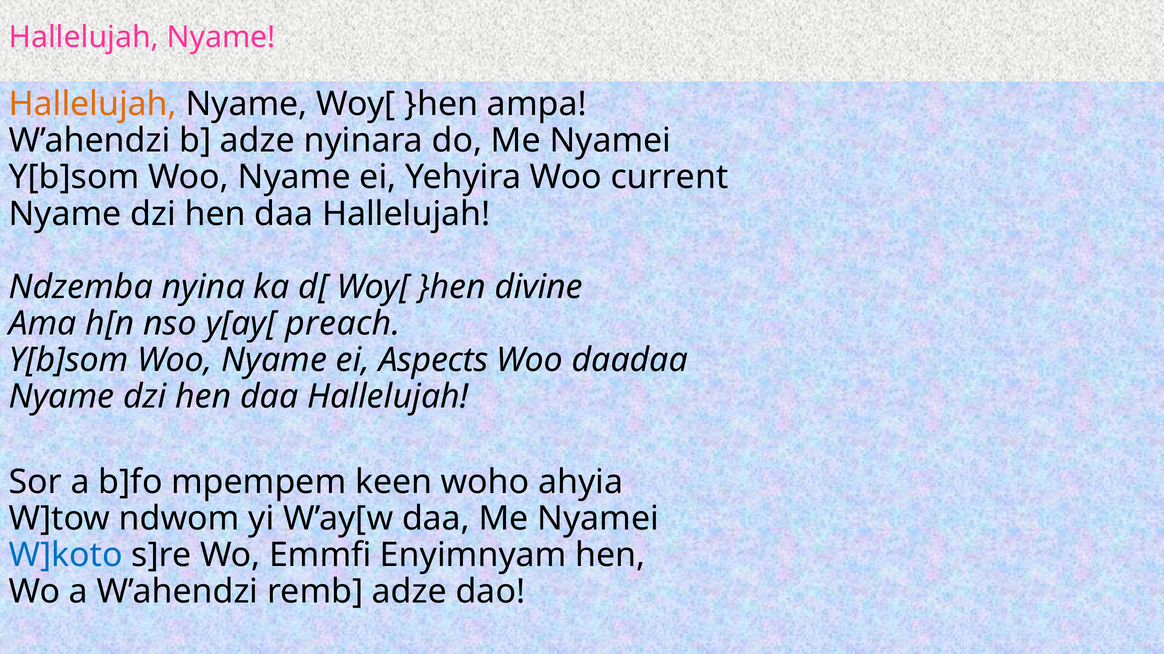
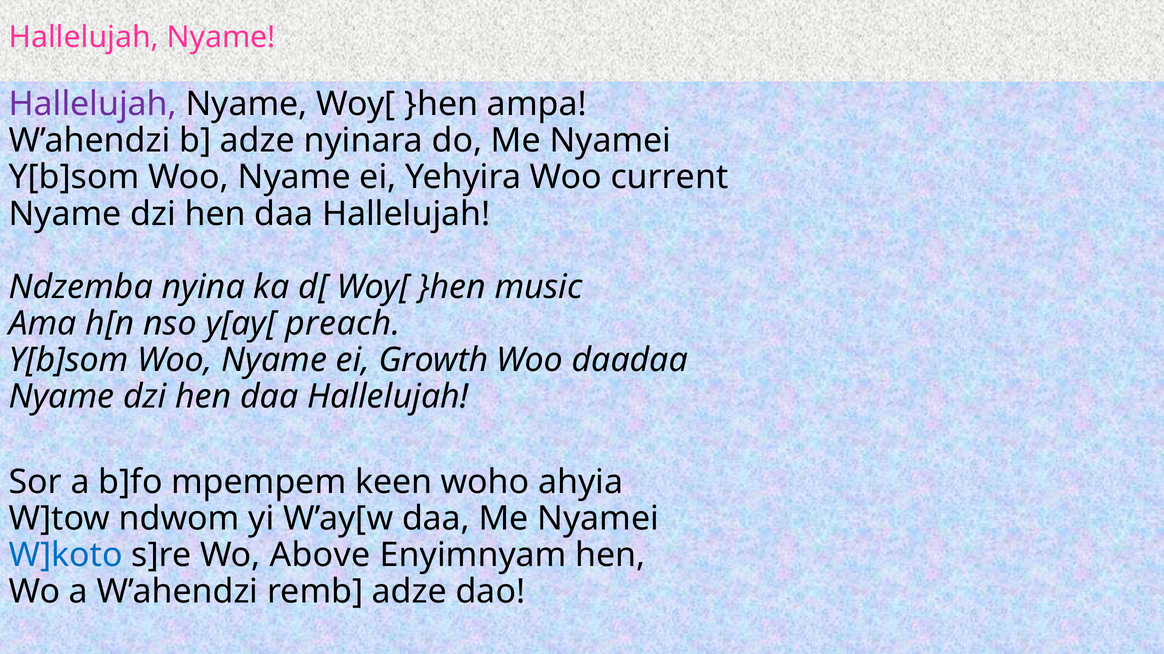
Hallelujah at (93, 104) colour: orange -> purple
divine: divine -> music
Aspects: Aspects -> Growth
Emmfi: Emmfi -> Above
